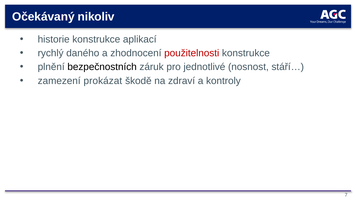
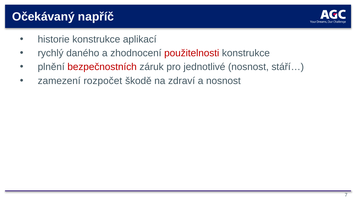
nikoliv: nikoliv -> napříč
bezpečnostních colour: black -> red
prokázat: prokázat -> rozpočet
a kontroly: kontroly -> nosnost
